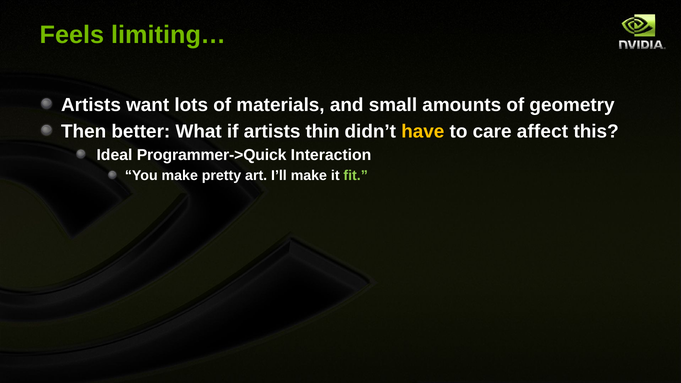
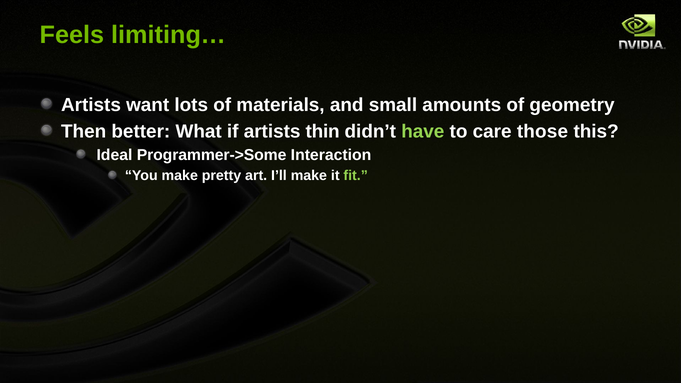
have colour: yellow -> light green
affect: affect -> those
Programmer->Quick: Programmer->Quick -> Programmer->Some
